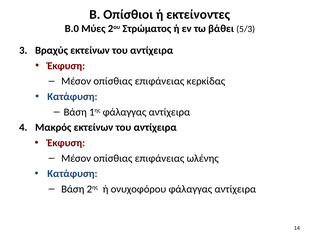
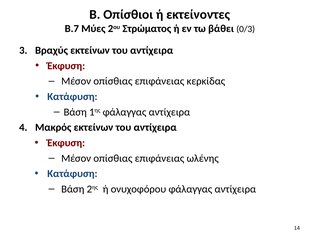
Β.0: Β.0 -> Β.7
5/3: 5/3 -> 0/3
